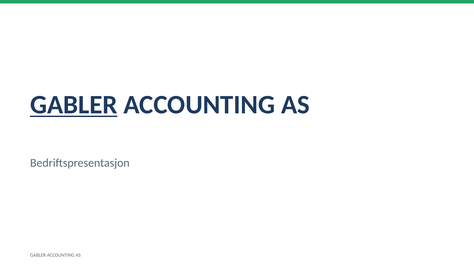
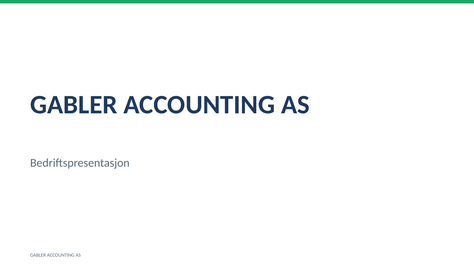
GABLER at (74, 105) underline: present -> none
